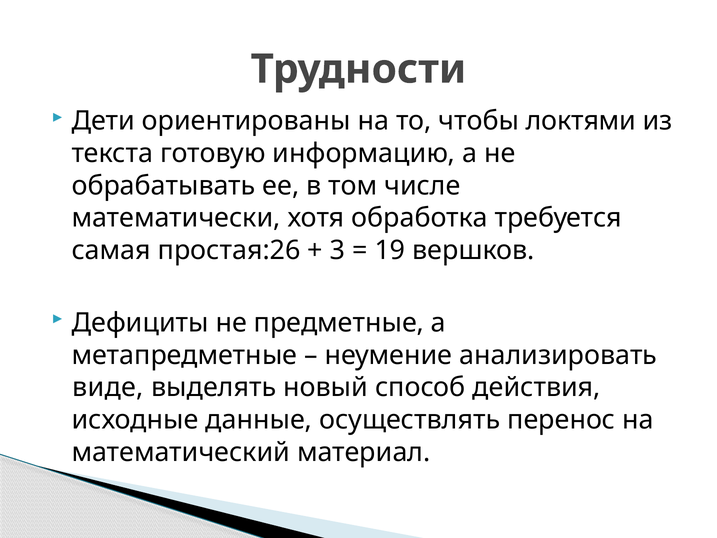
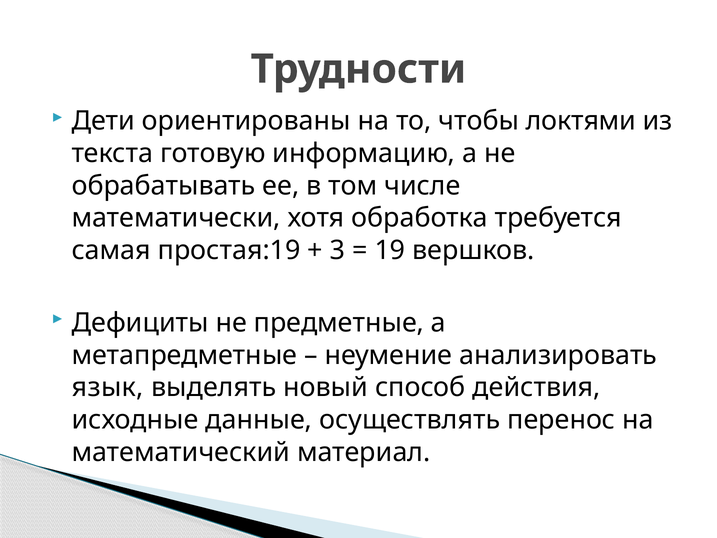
простая:26: простая:26 -> простая:19
виде: виде -> язык
